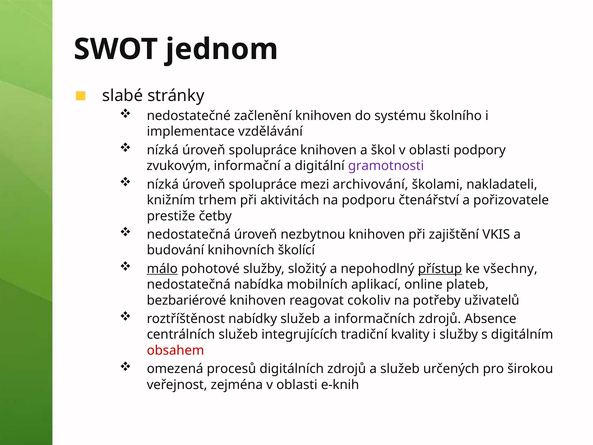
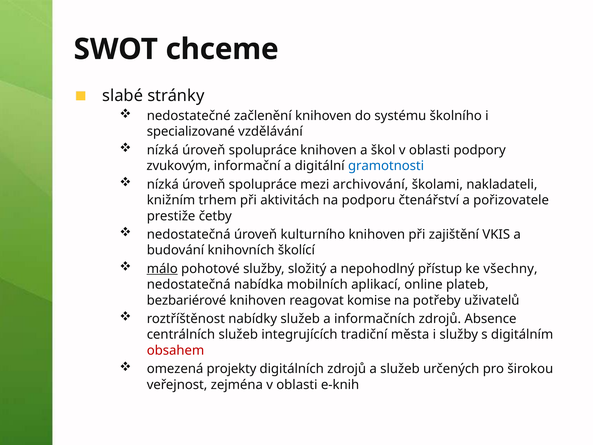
jednom: jednom -> chceme
implementace: implementace -> specializované
gramotnosti colour: purple -> blue
nezbytnou: nezbytnou -> kulturního
přístup underline: present -> none
cokoliv: cokoliv -> komise
kvality: kvality -> města
procesů: procesů -> projekty
